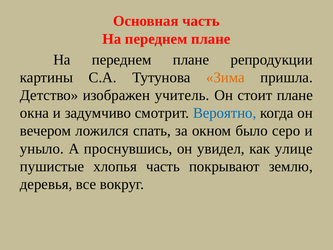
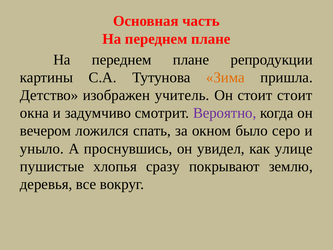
стоит плане: плане -> стоит
Вероятно colour: blue -> purple
хлопья часть: часть -> сразу
